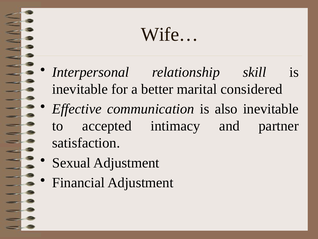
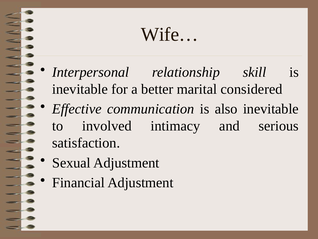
accepted: accepted -> involved
partner: partner -> serious
